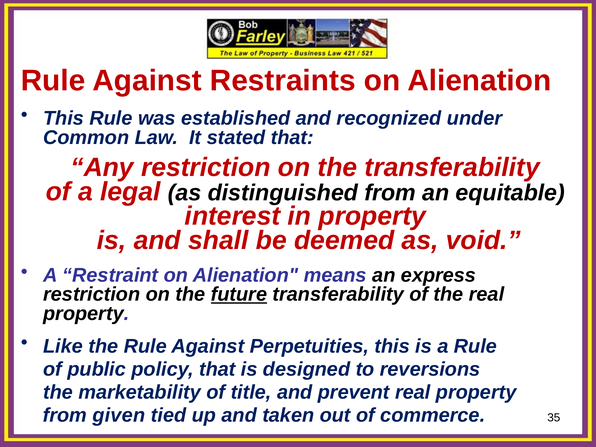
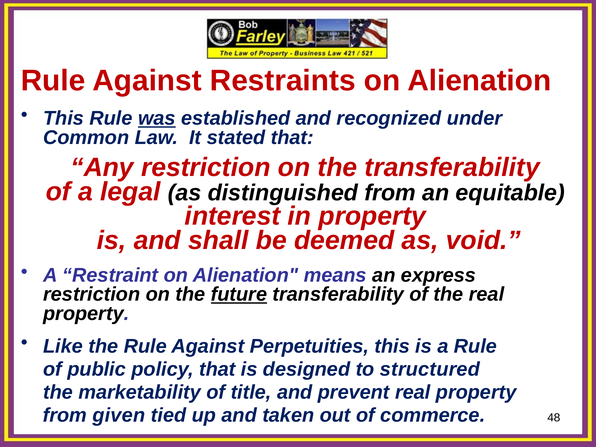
was underline: none -> present
reversions: reversions -> structured
35: 35 -> 48
